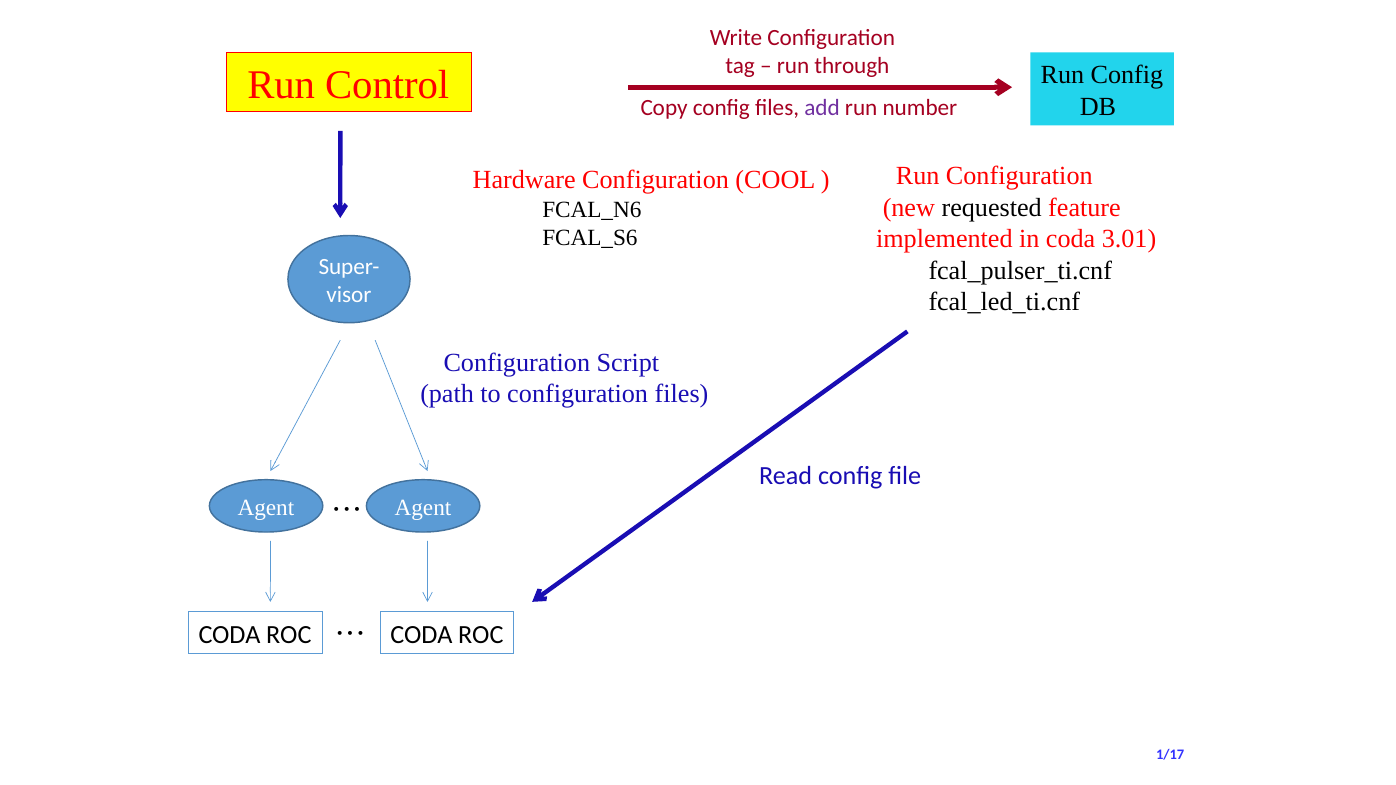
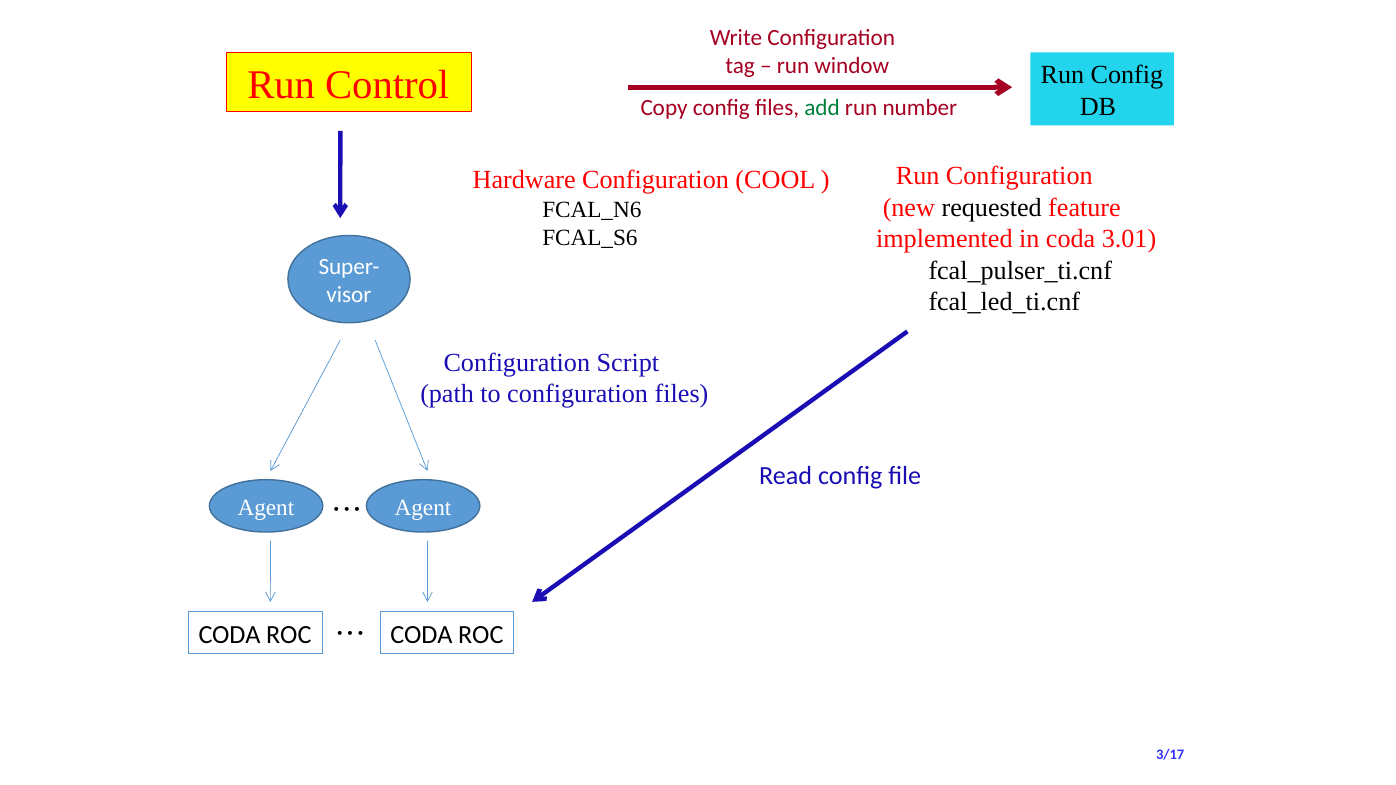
through: through -> window
add colour: purple -> green
1/17: 1/17 -> 3/17
